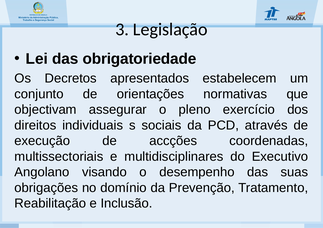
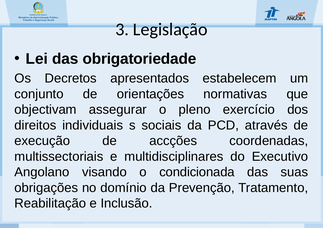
desempenho: desempenho -> condicionada
